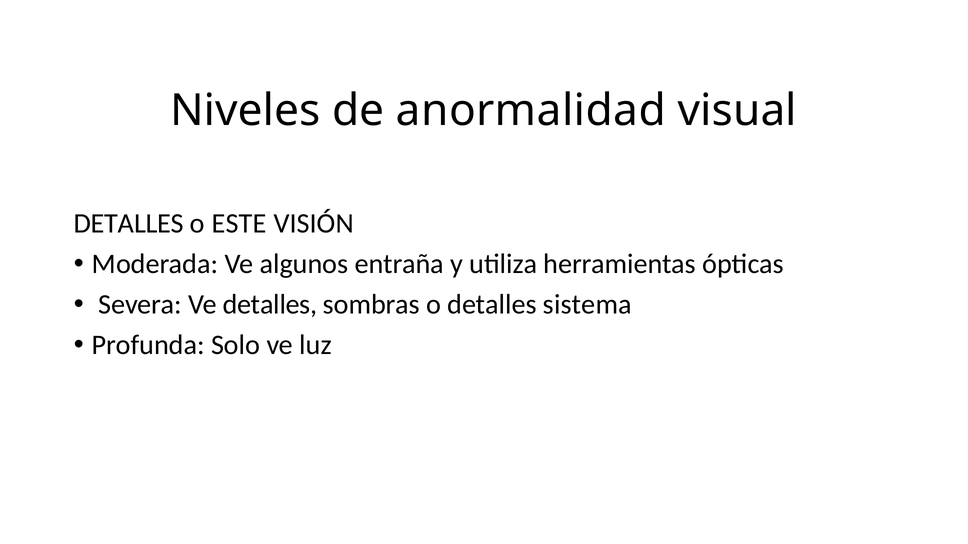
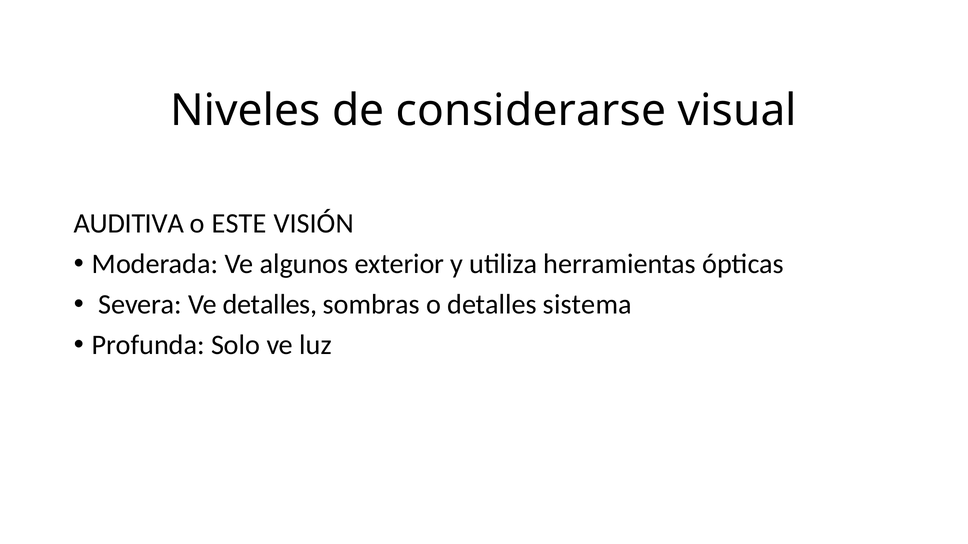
anormalidad: anormalidad -> considerarse
DETALLES at (129, 224): DETALLES -> AUDITIVA
entraña: entraña -> exterior
